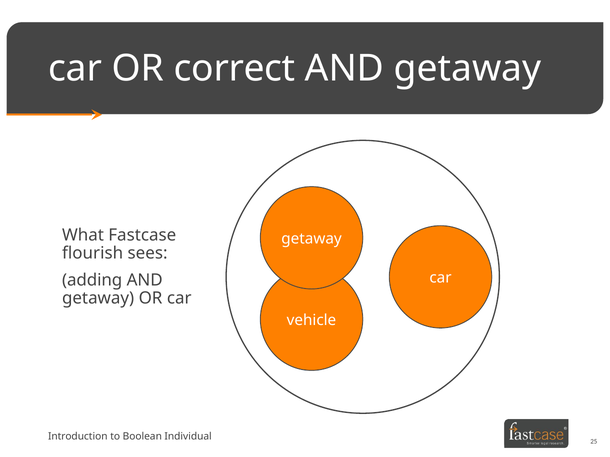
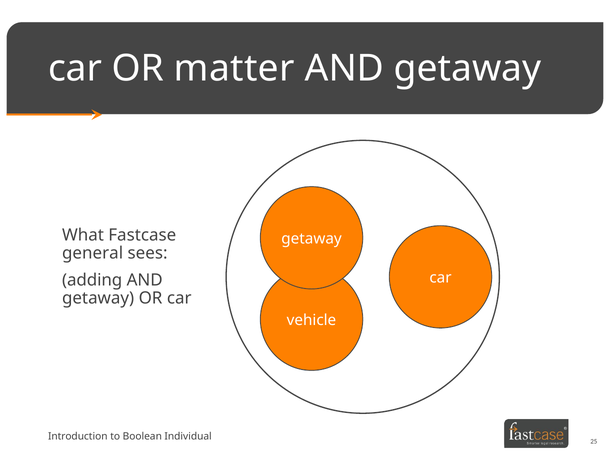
correct: correct -> matter
flourish: flourish -> general
